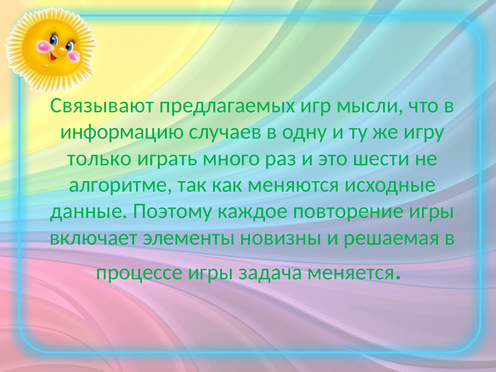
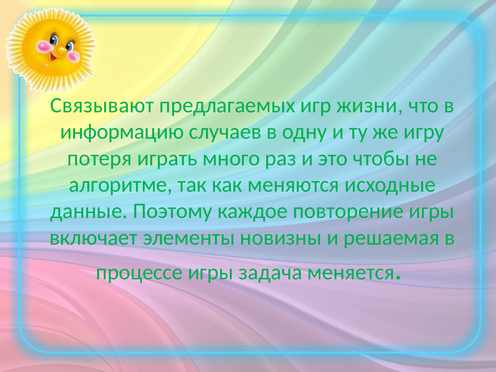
мысли: мысли -> жизни
только: только -> потеря
шести: шести -> чтобы
